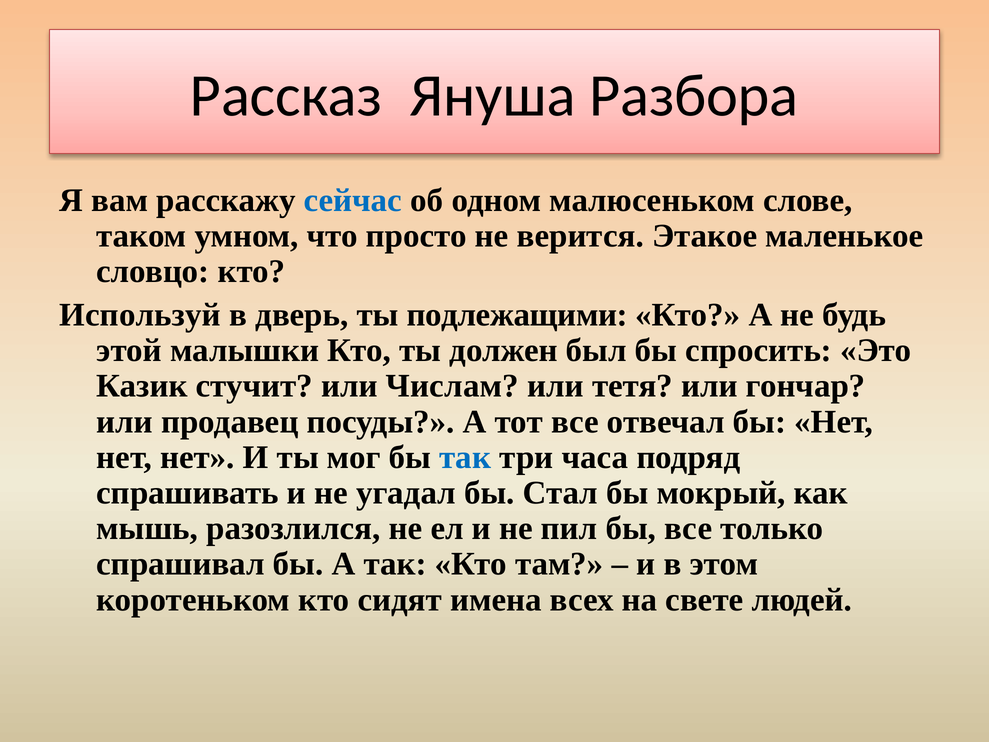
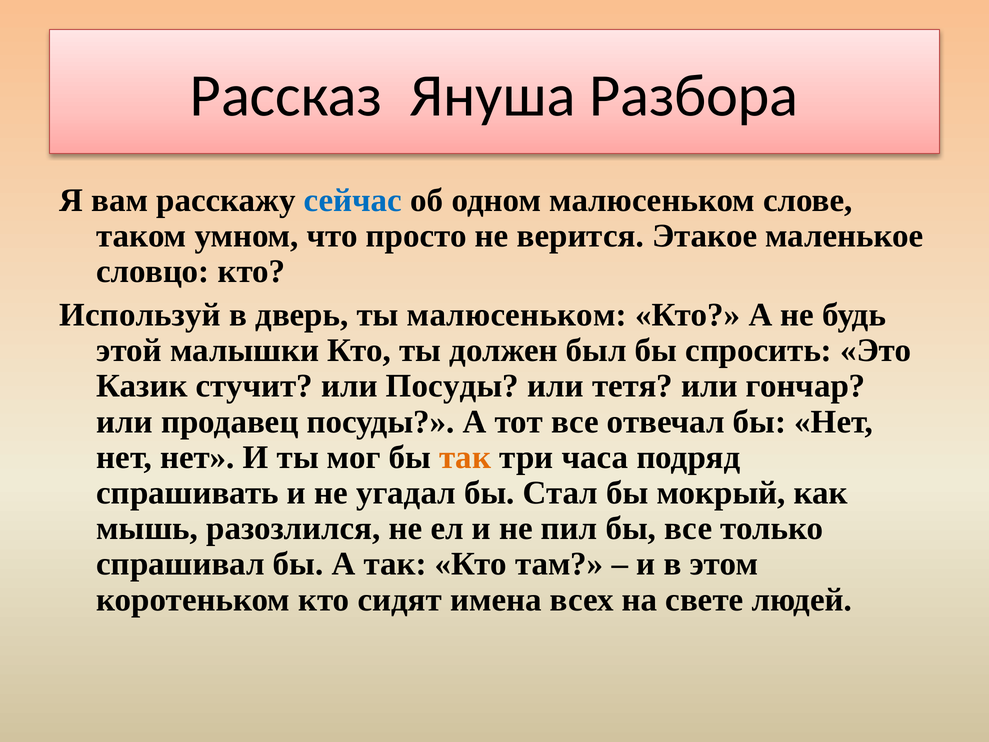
ты подлежащими: подлежащими -> малюсеньком
или Числам: Числам -> Посуды
так at (465, 457) colour: blue -> orange
